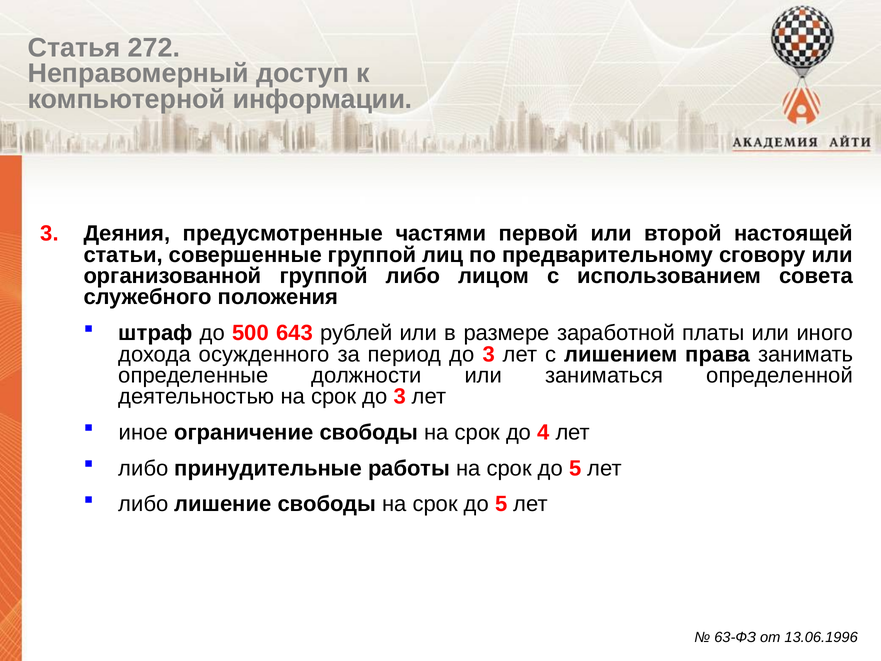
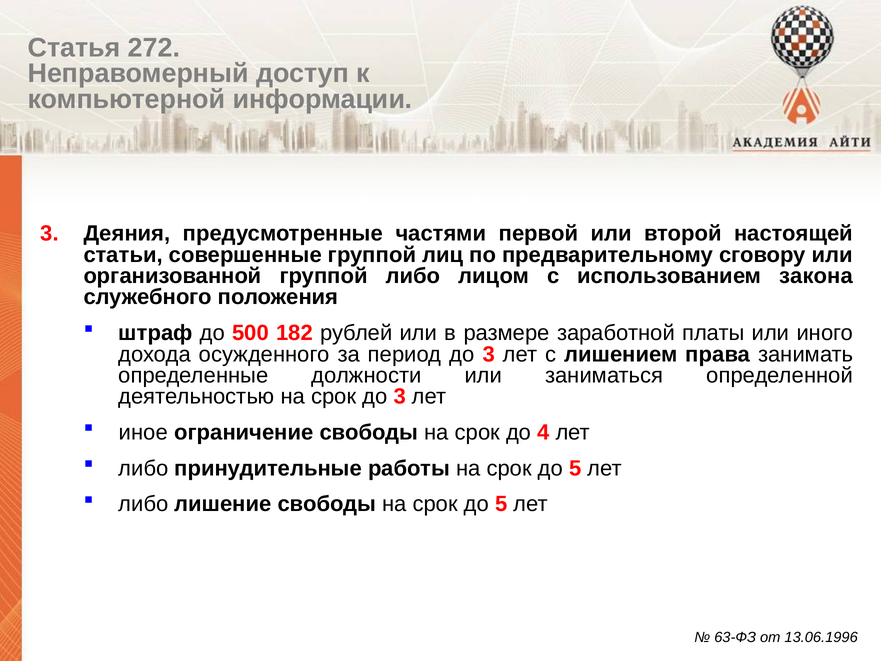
совета: совета -> закона
643: 643 -> 182
